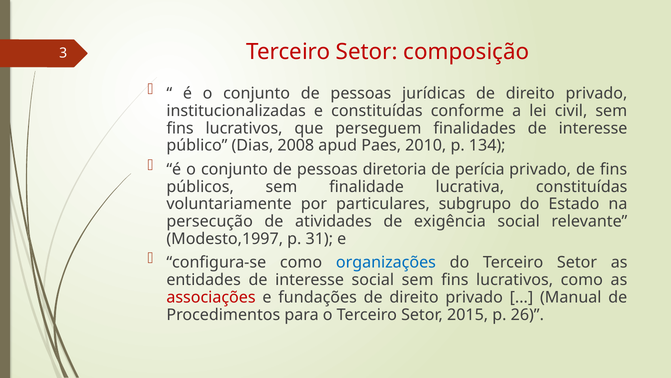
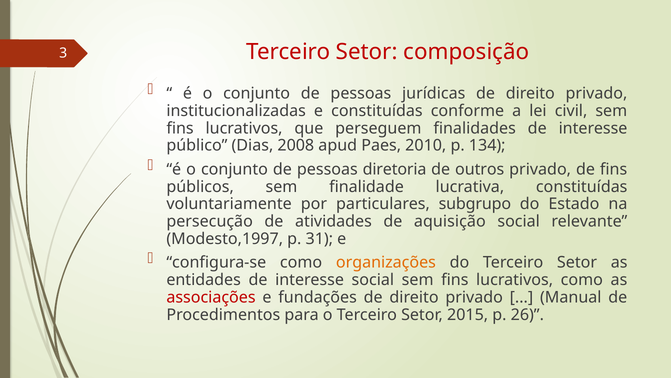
perícia: perícia -> outros
exigência: exigência -> aquisição
organizações colour: blue -> orange
